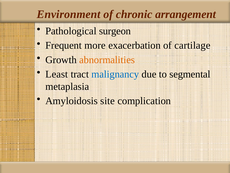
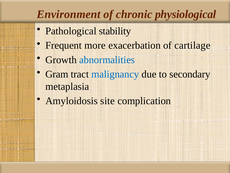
arrangement: arrangement -> physiological
surgeon: surgeon -> stability
abnormalities colour: orange -> blue
Least: Least -> Gram
segmental: segmental -> secondary
